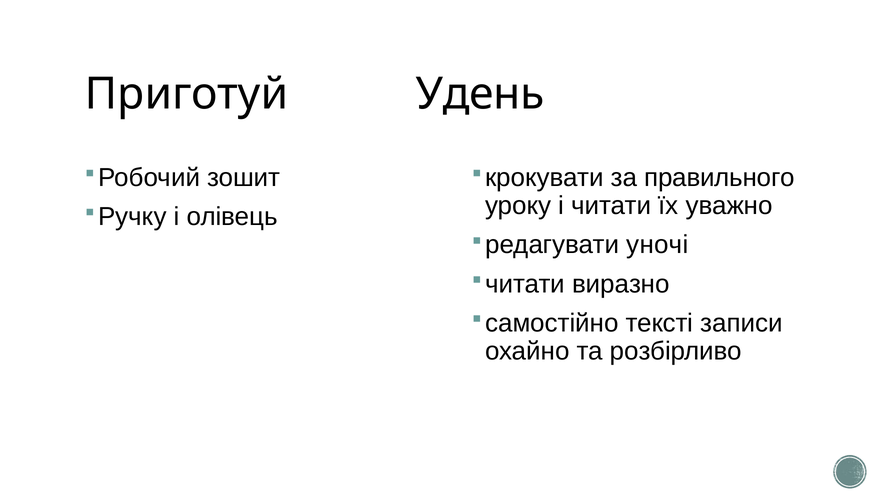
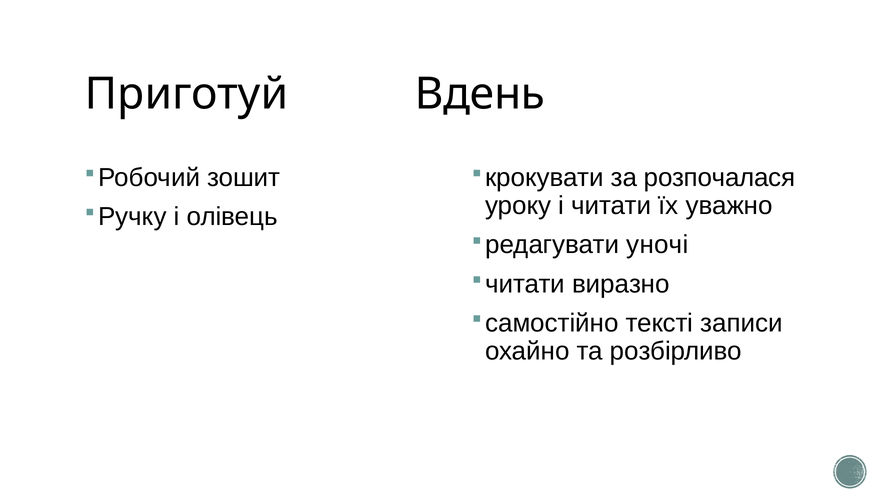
Удень: Удень -> Вдень
правильного: правильного -> розпочалася
